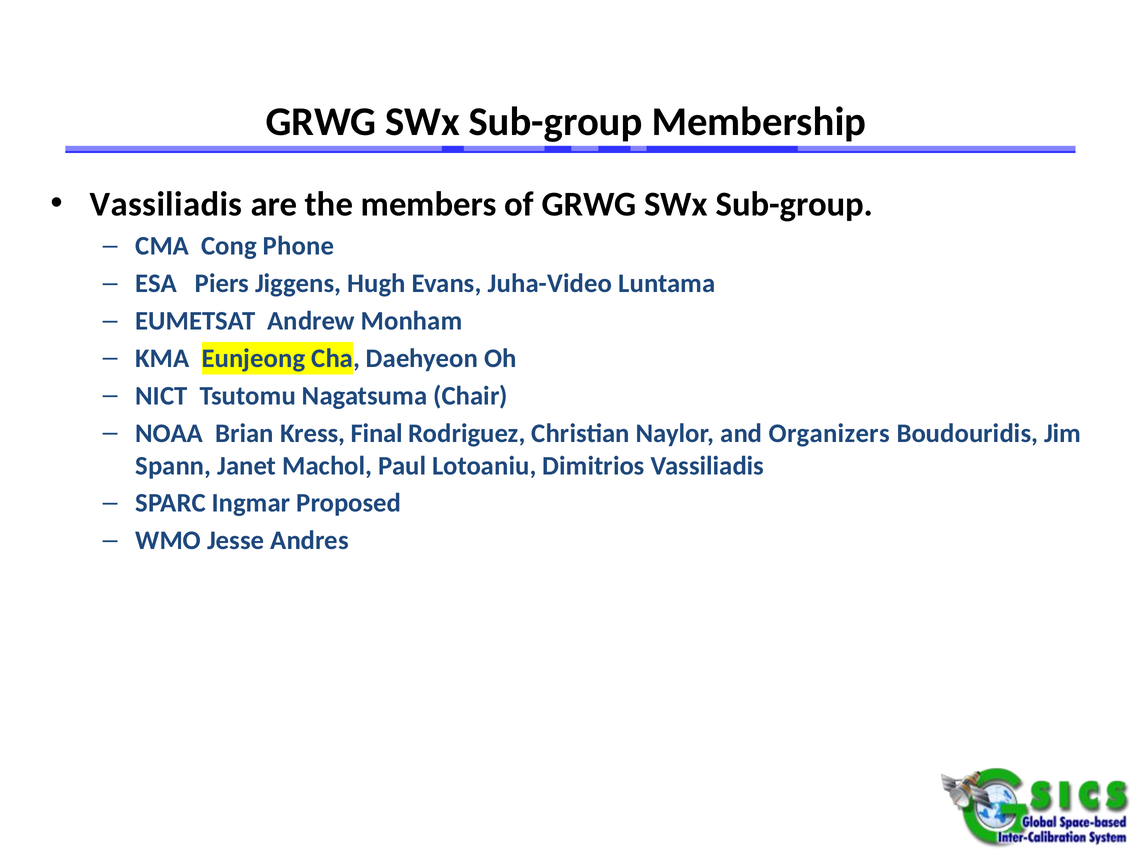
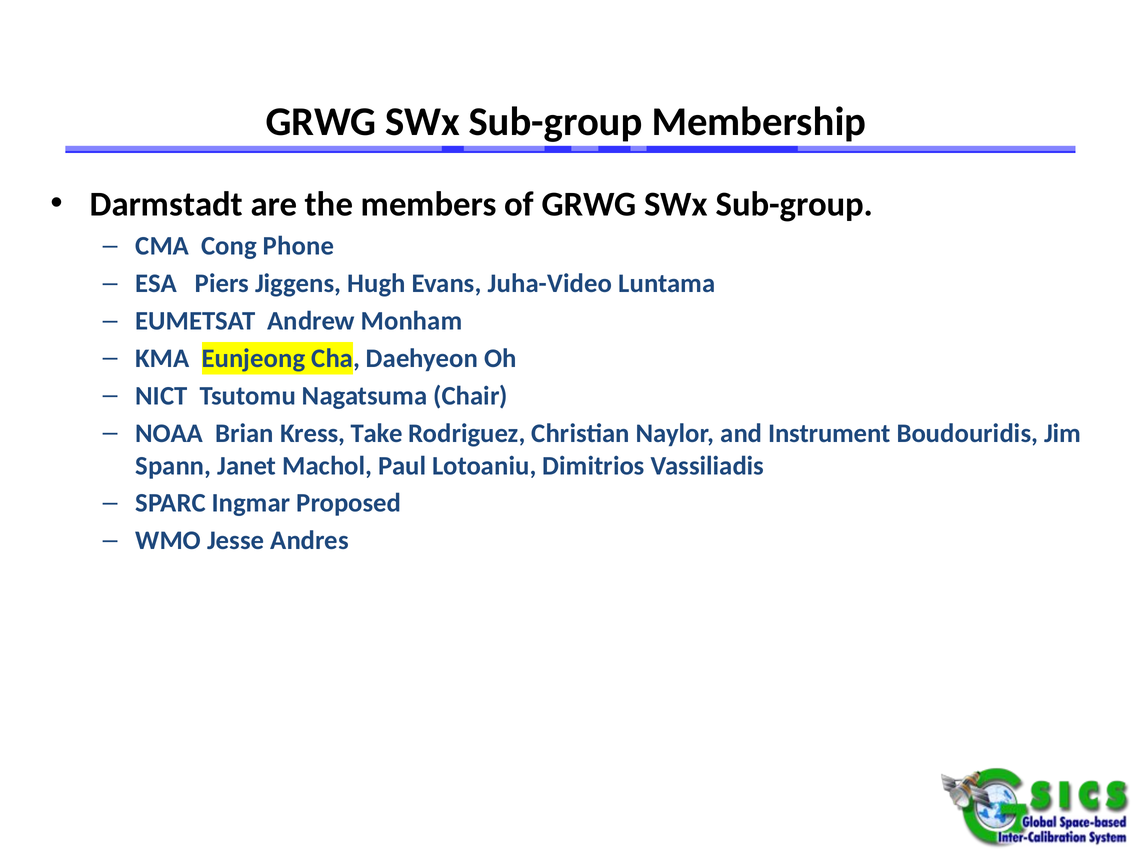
Vassiliadis at (166, 204): Vassiliadis -> Darmstadt
Final: Final -> Take
Organizers: Organizers -> Instrument
